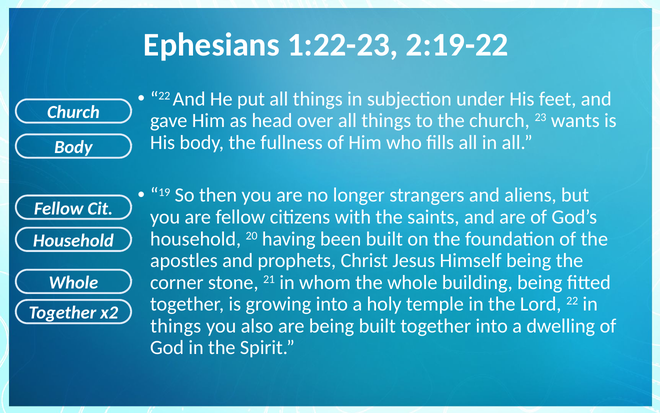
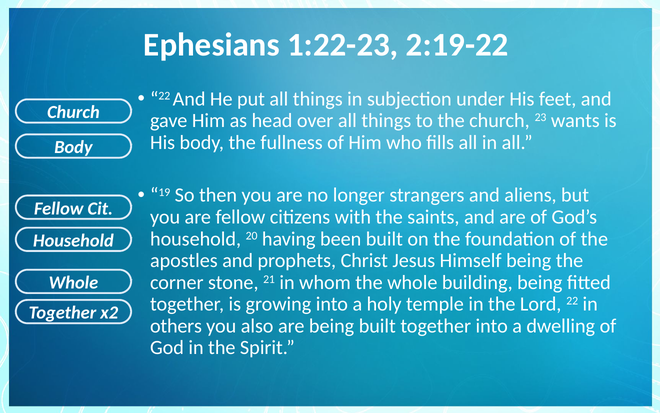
things at (176, 326): things -> others
